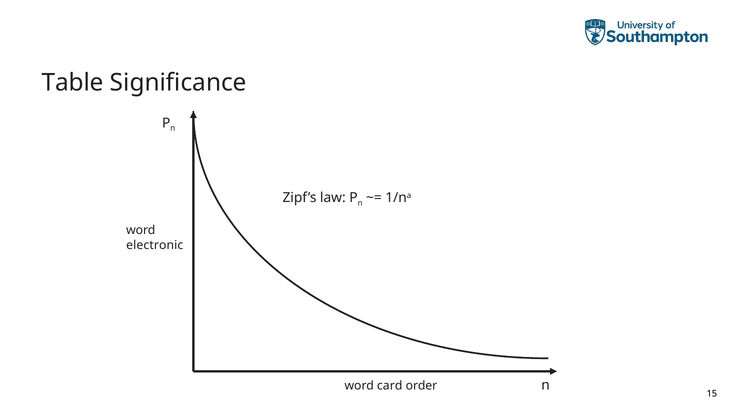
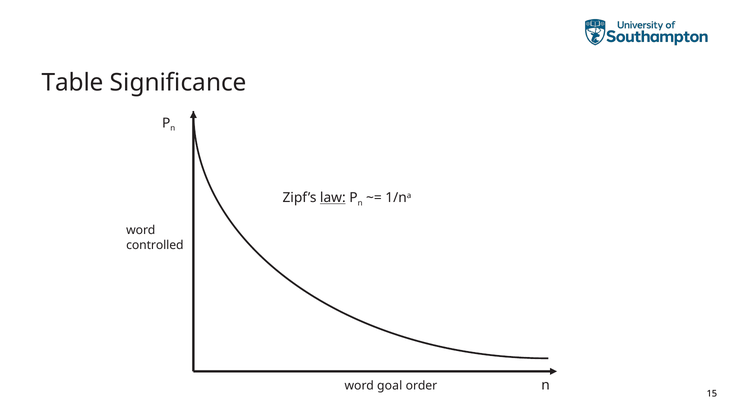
law underline: none -> present
electronic: electronic -> controlled
card: card -> goal
